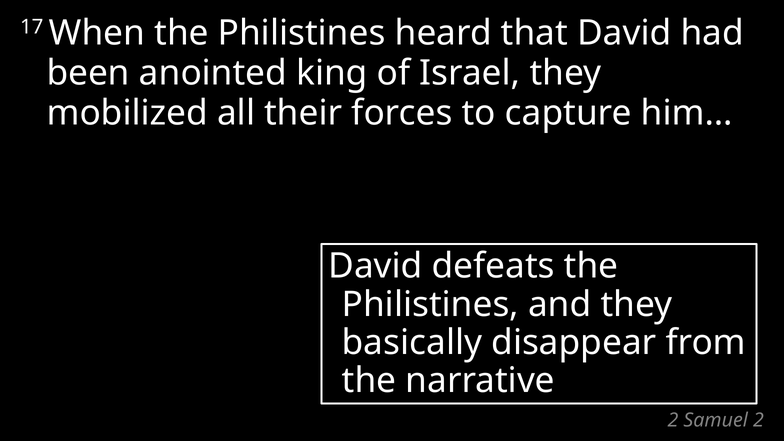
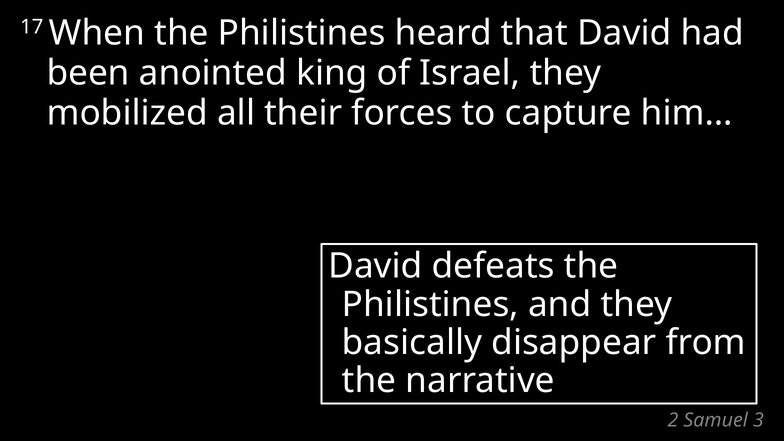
Samuel 2: 2 -> 3
